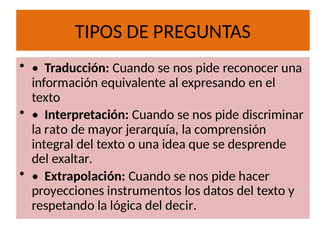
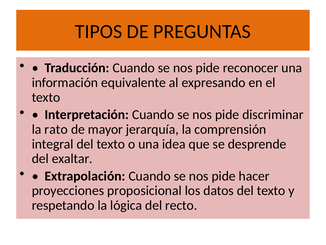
instrumentos: instrumentos -> proposicional
decir: decir -> recto
